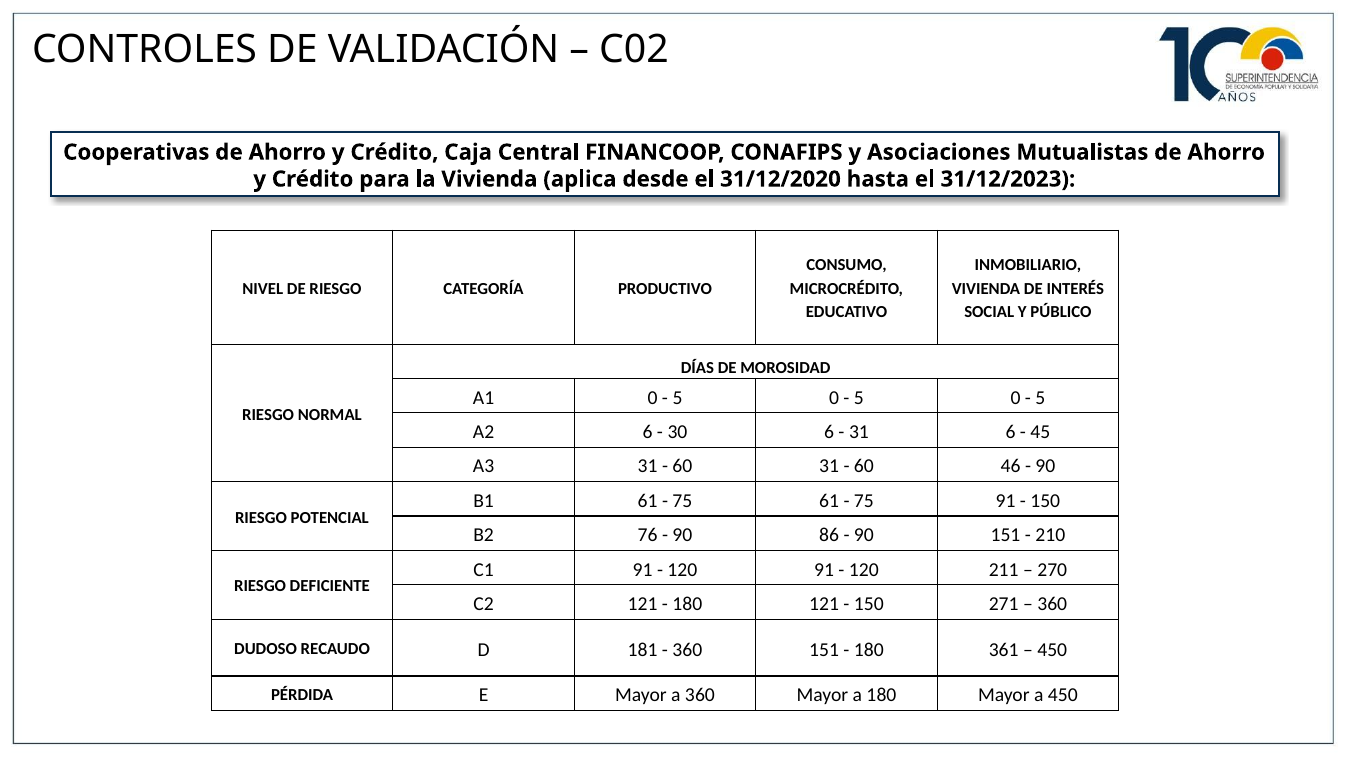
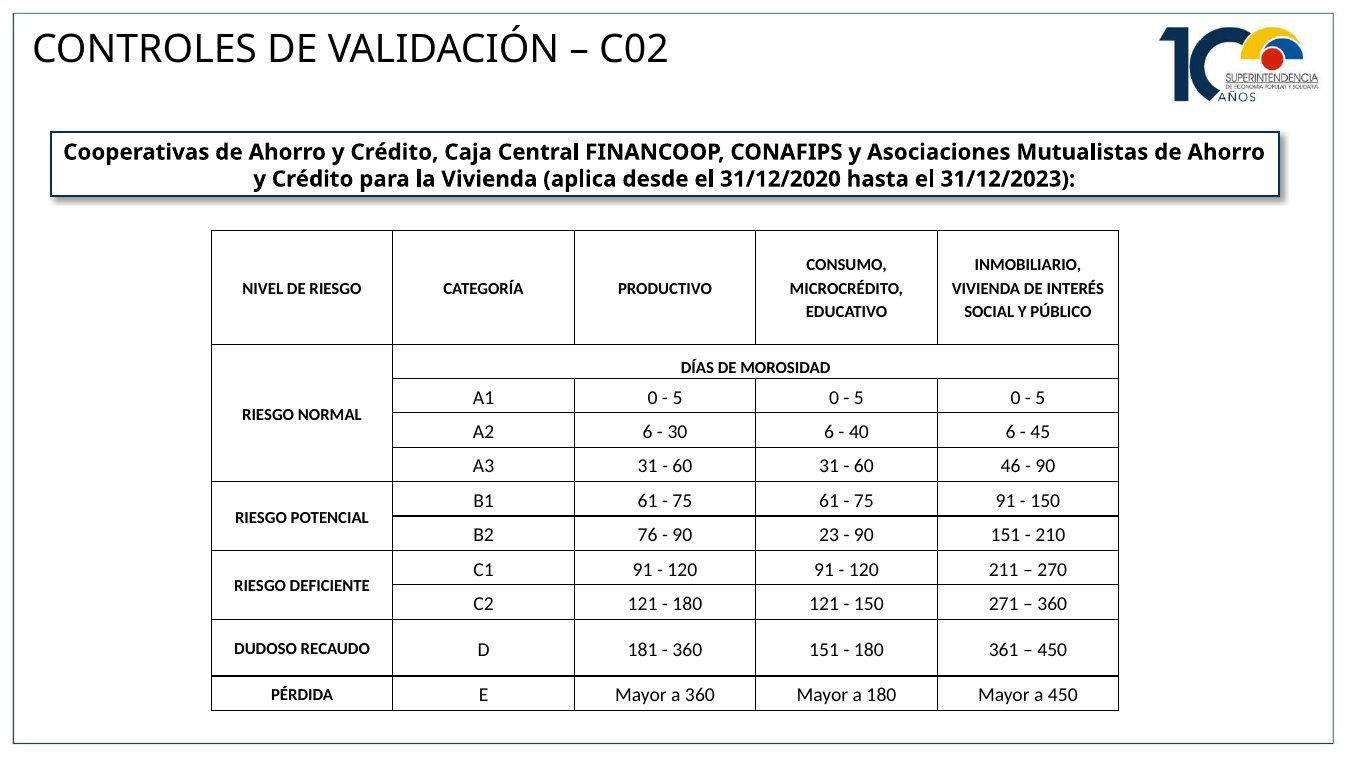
31 at (859, 432): 31 -> 40
86: 86 -> 23
